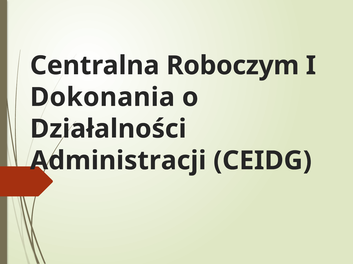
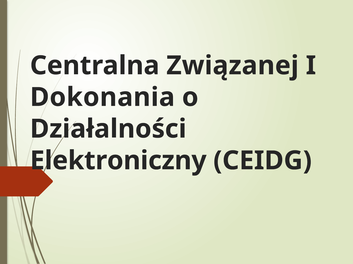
Roboczym: Roboczym -> Związanej
Administracji: Administracji -> Elektroniczny
